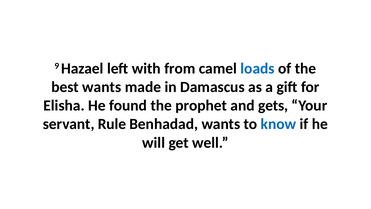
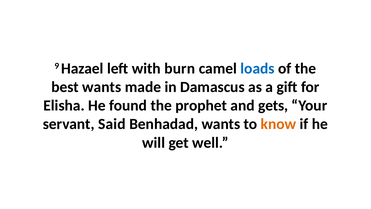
from: from -> burn
Rule: Rule -> Said
know colour: blue -> orange
